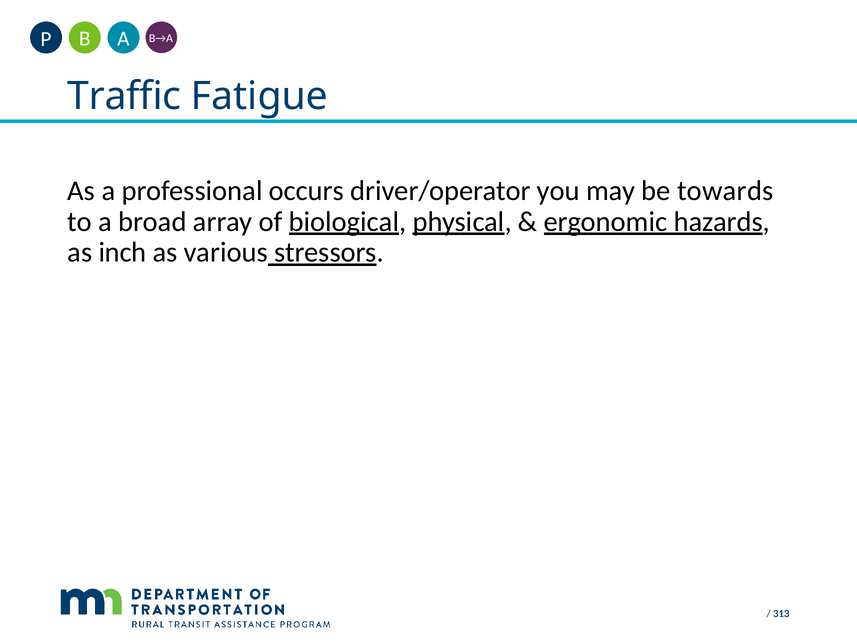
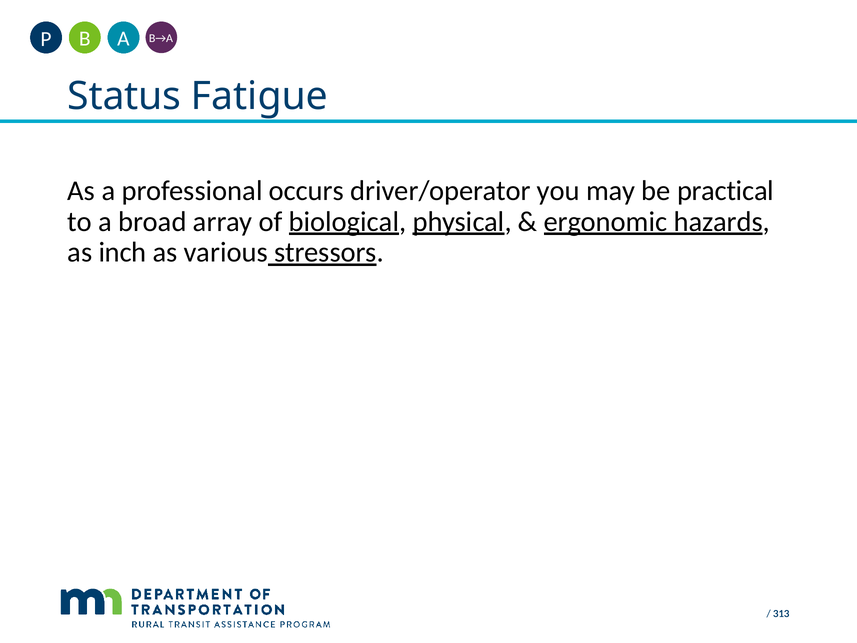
Traffic: Traffic -> Status
towards: towards -> practical
